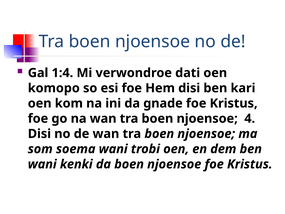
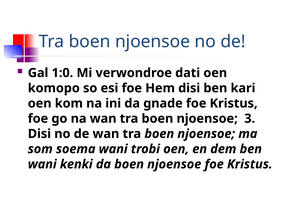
1:4: 1:4 -> 1:0
4: 4 -> 3
